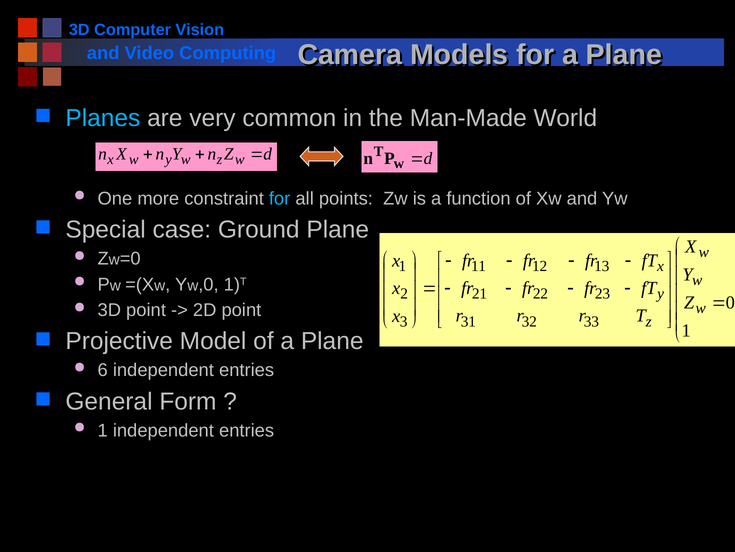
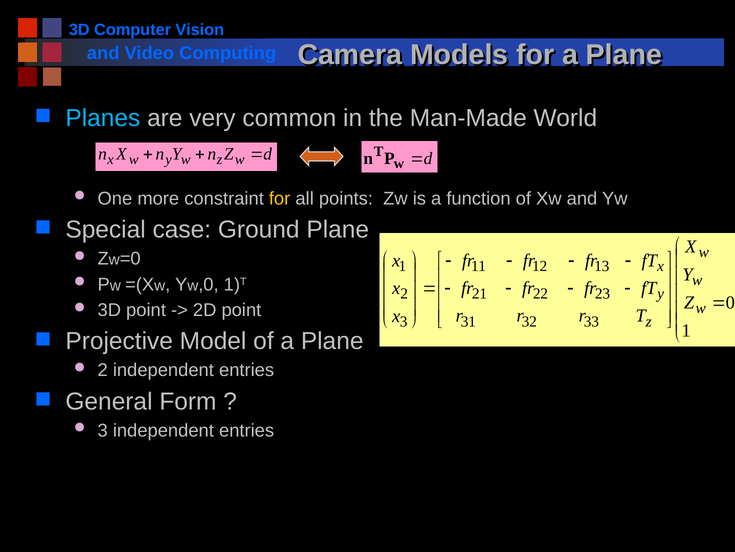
for at (280, 198) colour: light blue -> yellow
6 at (103, 370): 6 -> 2
1 at (103, 430): 1 -> 3
